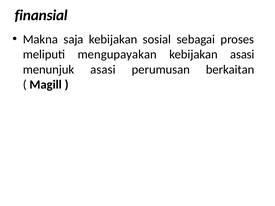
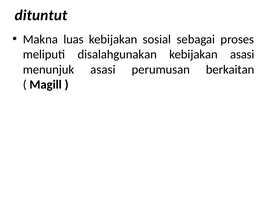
finansial: finansial -> dituntut
saja: saja -> luas
mengupayakan: mengupayakan -> disalahgunakan
